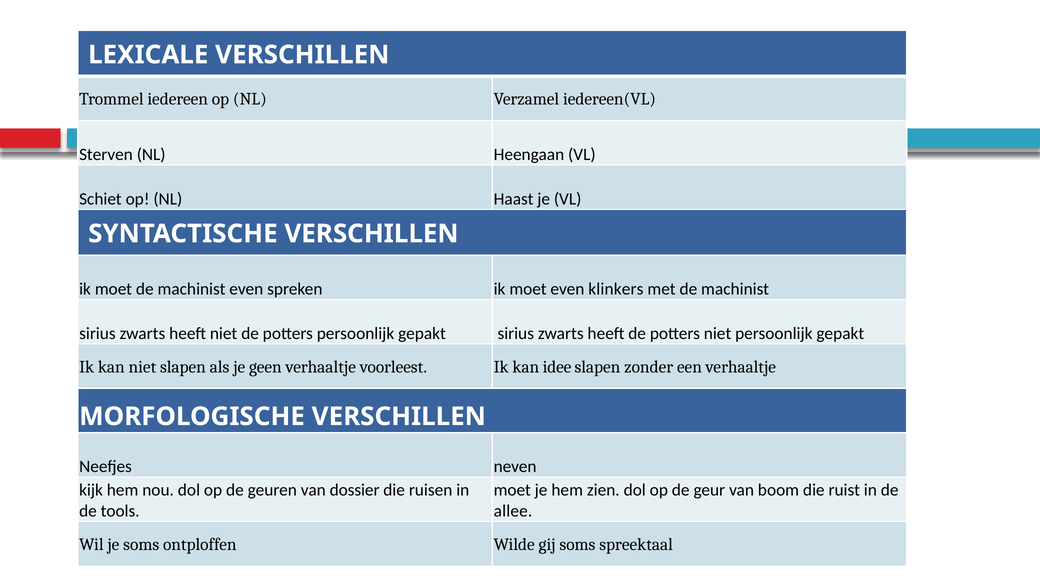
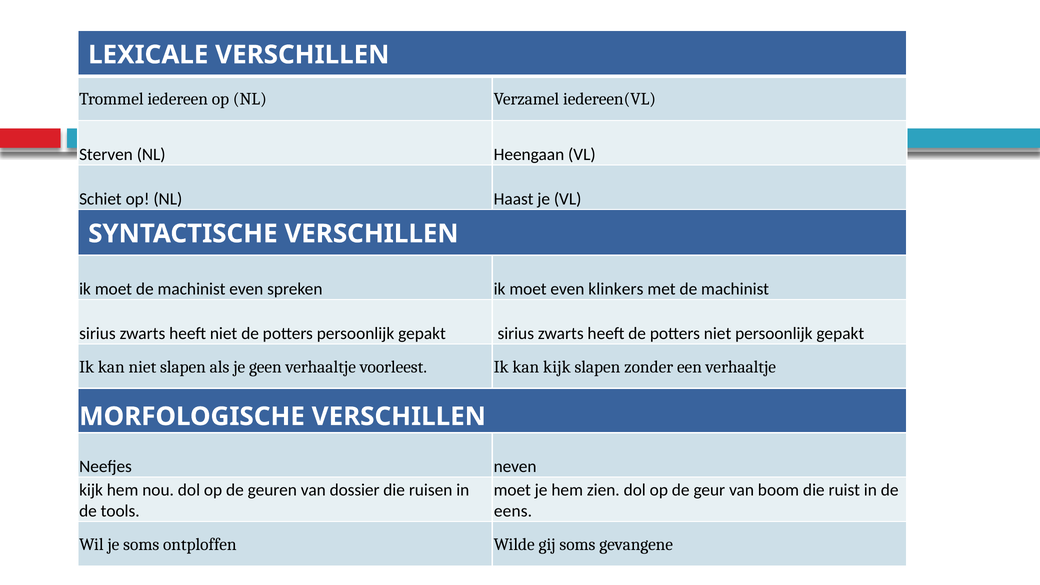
kan idee: idee -> kijk
allee: allee -> eens
spreektaal: spreektaal -> gevangene
